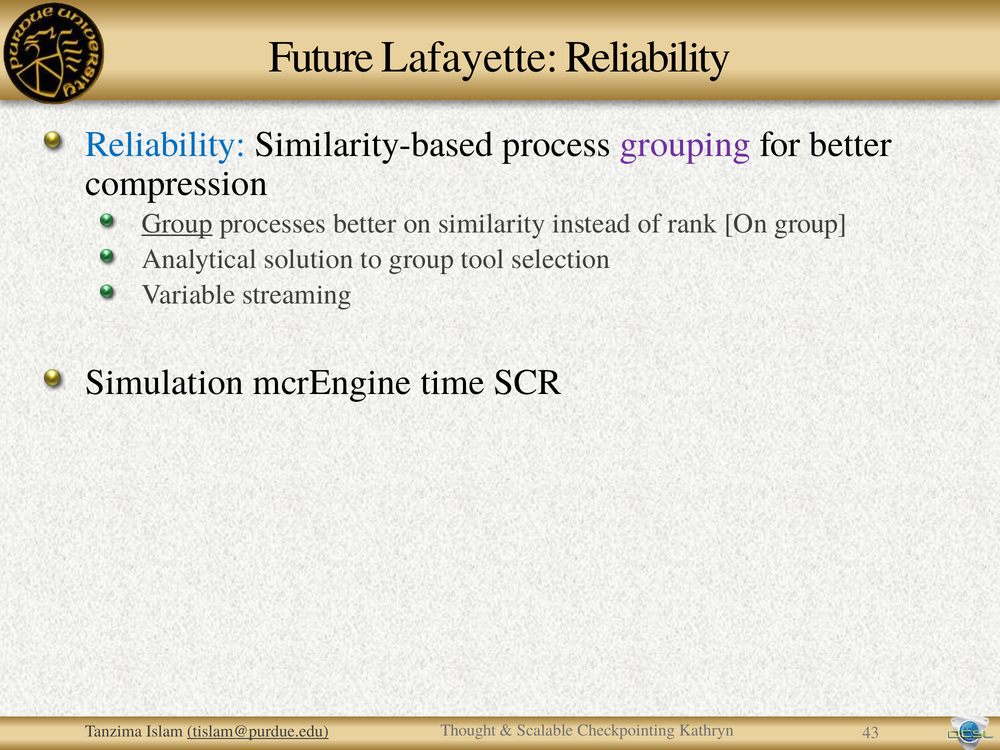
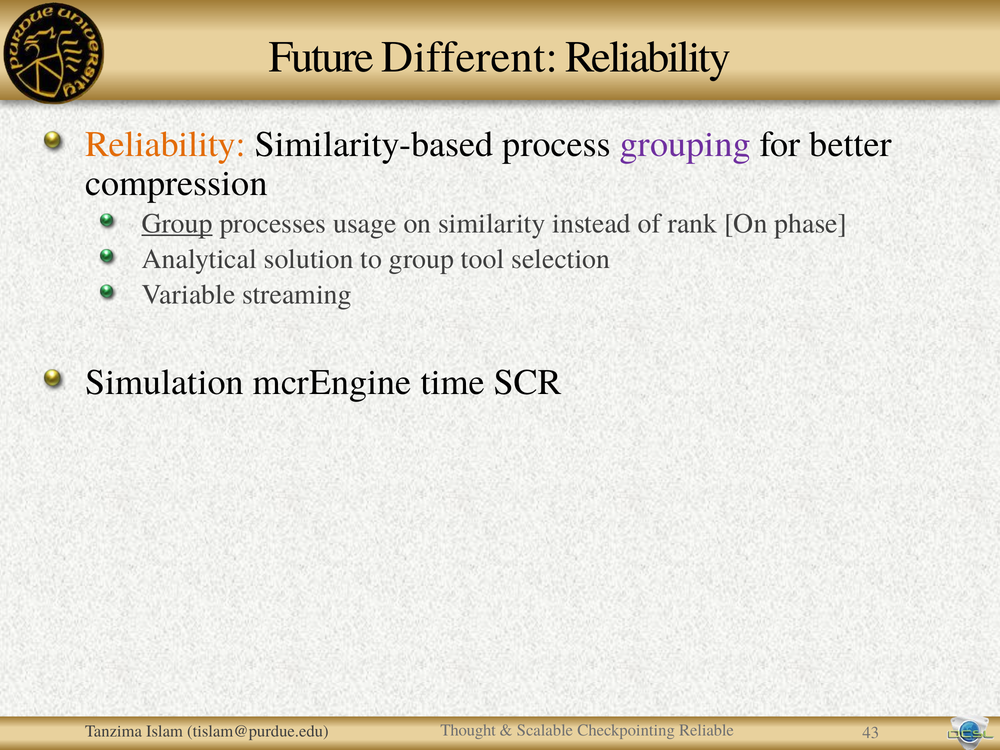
Lafayette: Lafayette -> Different
Reliability at (165, 144) colour: blue -> orange
processes better: better -> usage
On group: group -> phase
Kathryn: Kathryn -> Reliable
tislam@purdue.edu underline: present -> none
